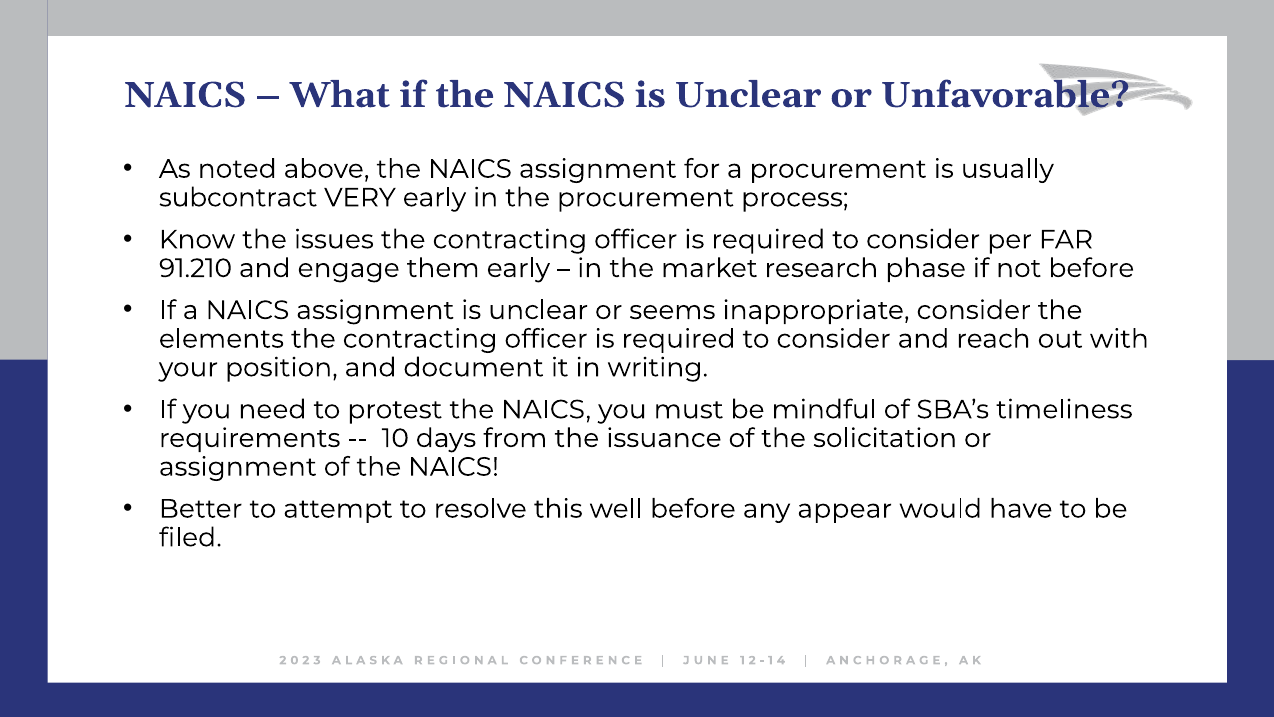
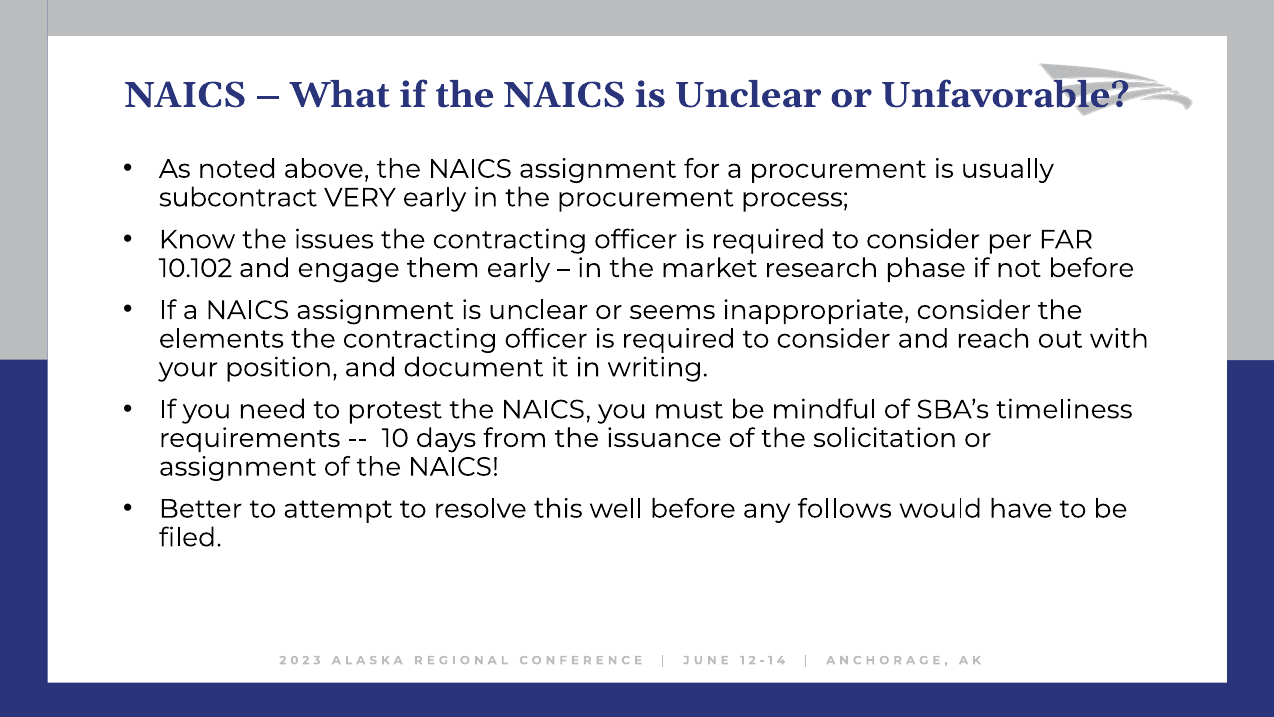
91.210: 91.210 -> 10.102
appear: appear -> follows
